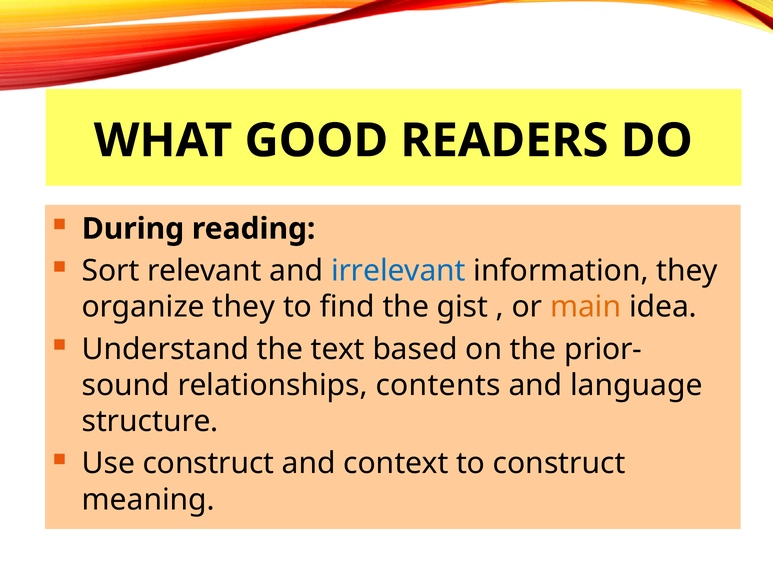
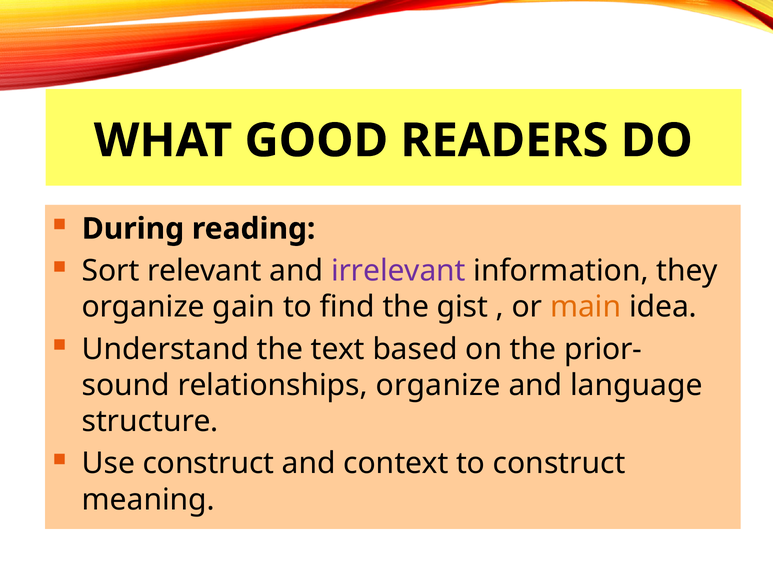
irrelevant colour: blue -> purple
organize they: they -> gain
relationships contents: contents -> organize
